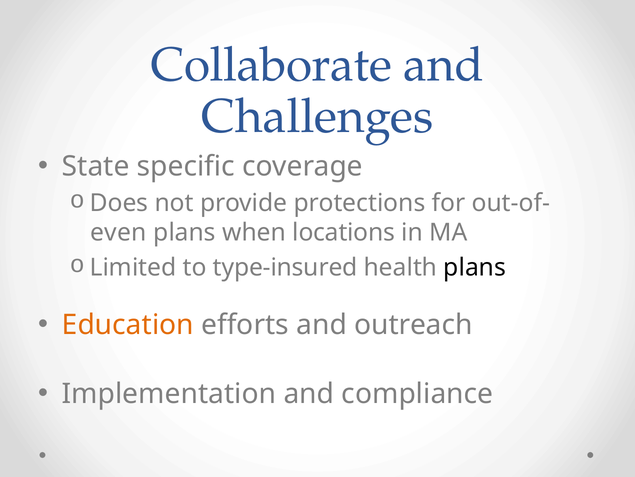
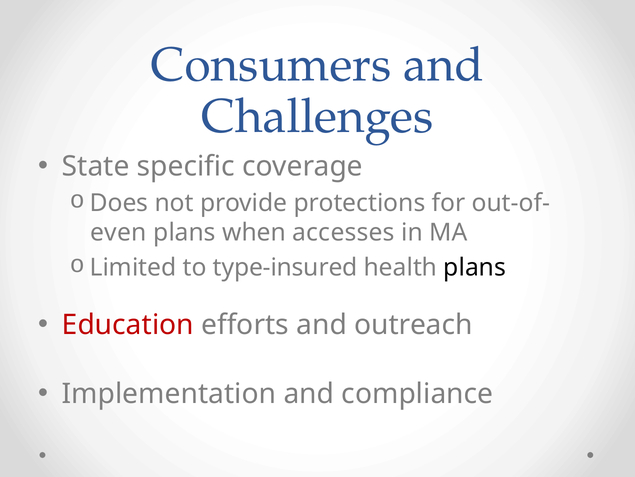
Collaborate: Collaborate -> Consumers
locations: locations -> accesses
Education colour: orange -> red
